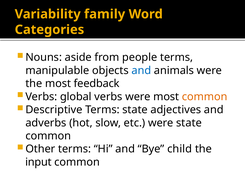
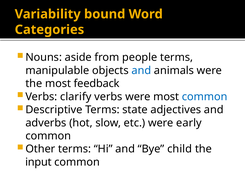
family: family -> bound
global: global -> clarify
common at (205, 97) colour: orange -> blue
were state: state -> early
